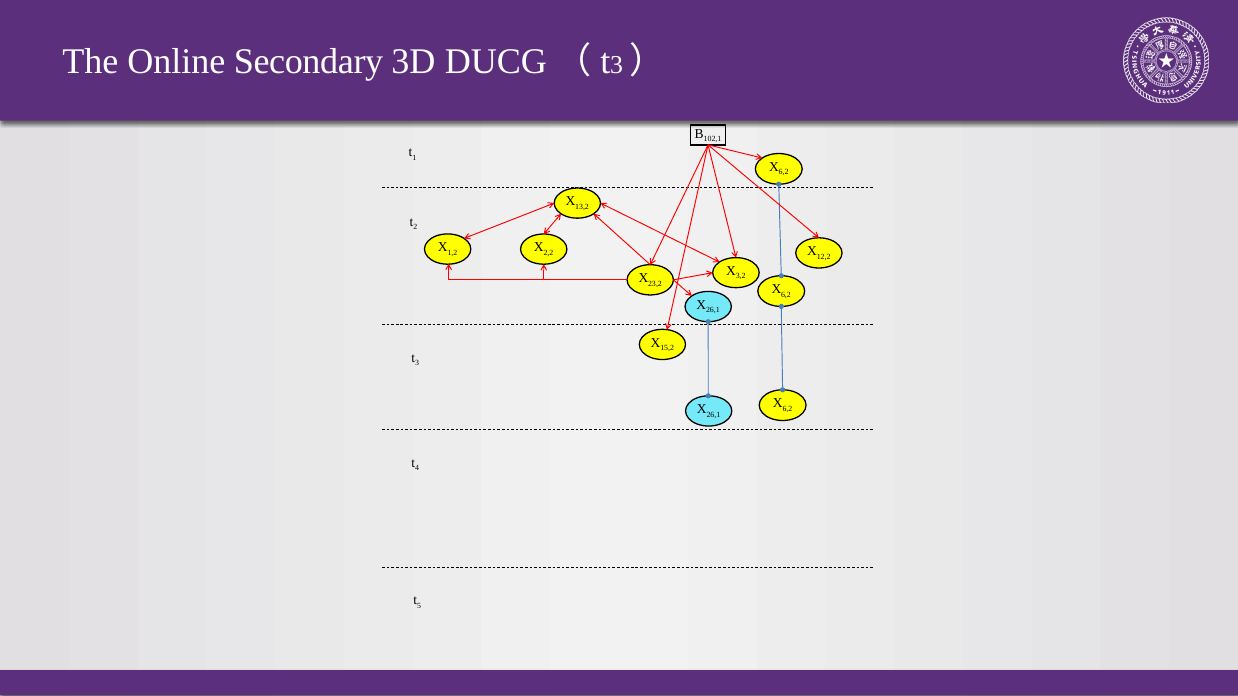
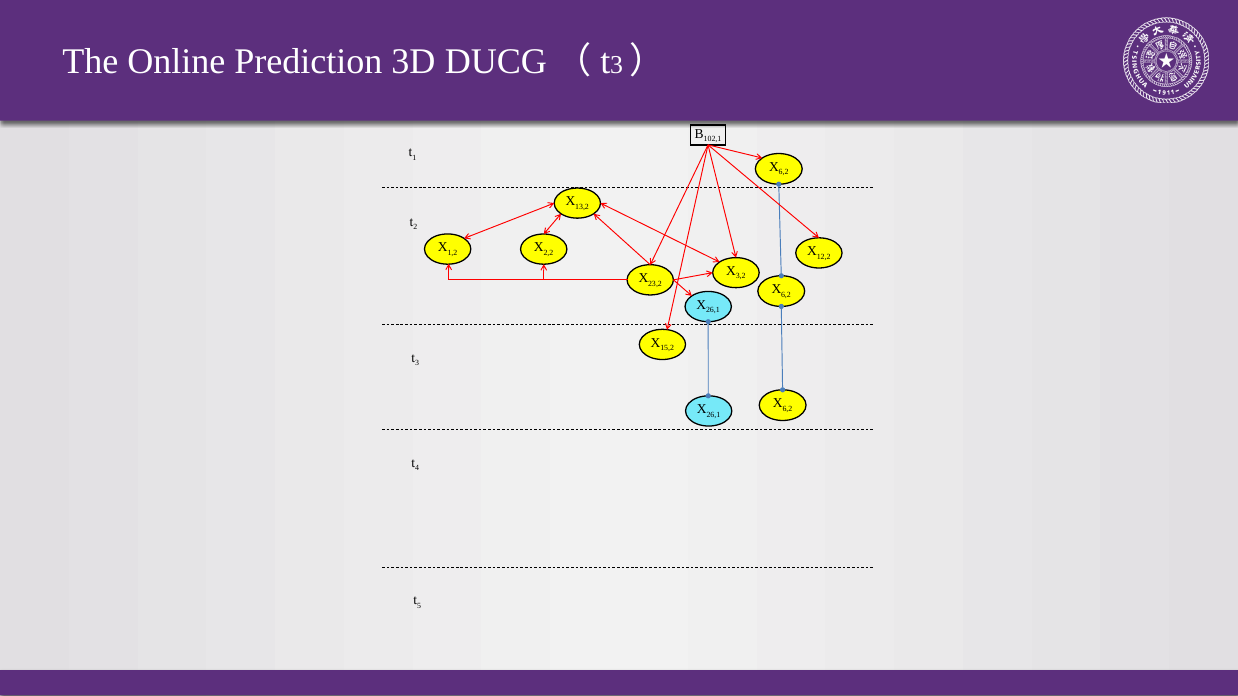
Secondary: Secondary -> Prediction
